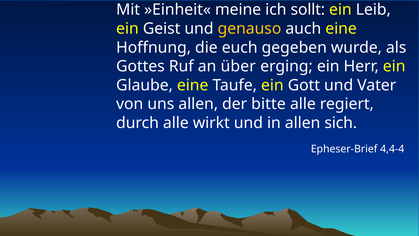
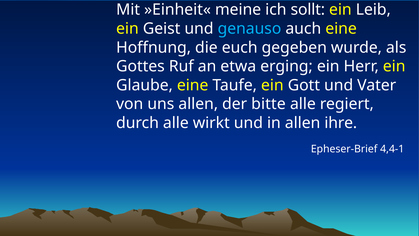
genauso colour: yellow -> light blue
über: über -> etwa
sich: sich -> ihre
4,4-4: 4,4-4 -> 4,4-1
